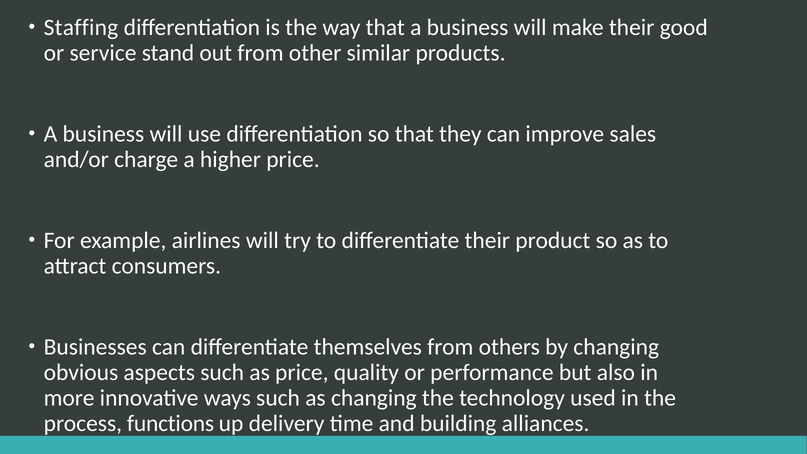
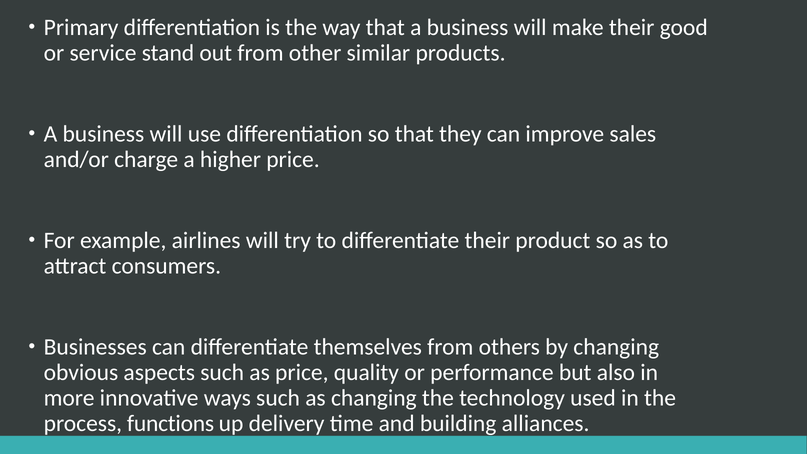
Staffing: Staffing -> Primary
